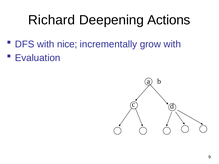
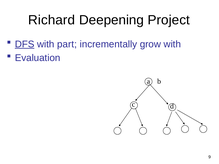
Actions: Actions -> Project
DFS underline: none -> present
nice: nice -> part
